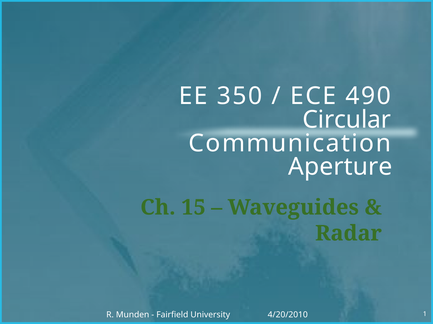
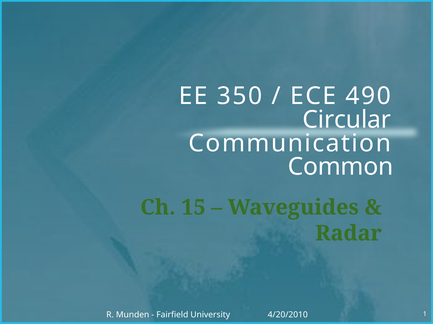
Aperture: Aperture -> Common
